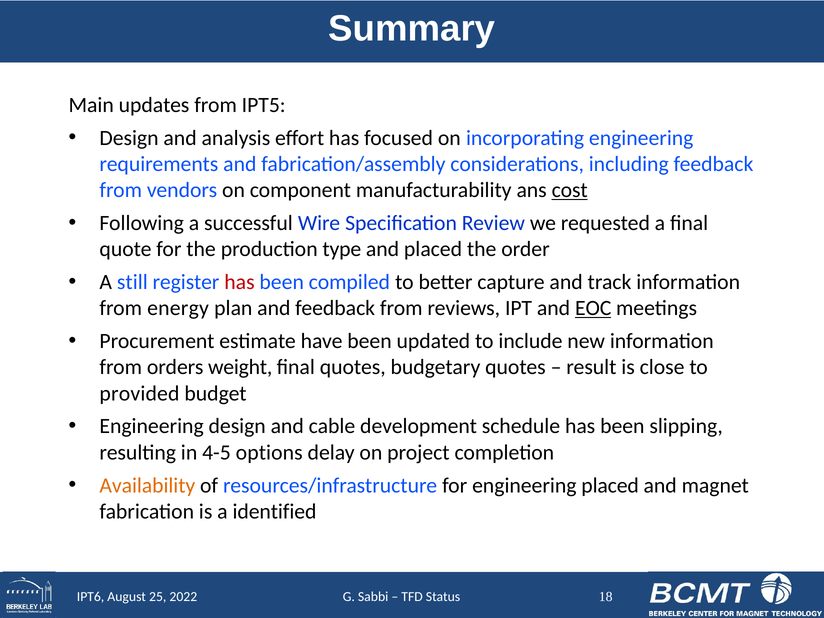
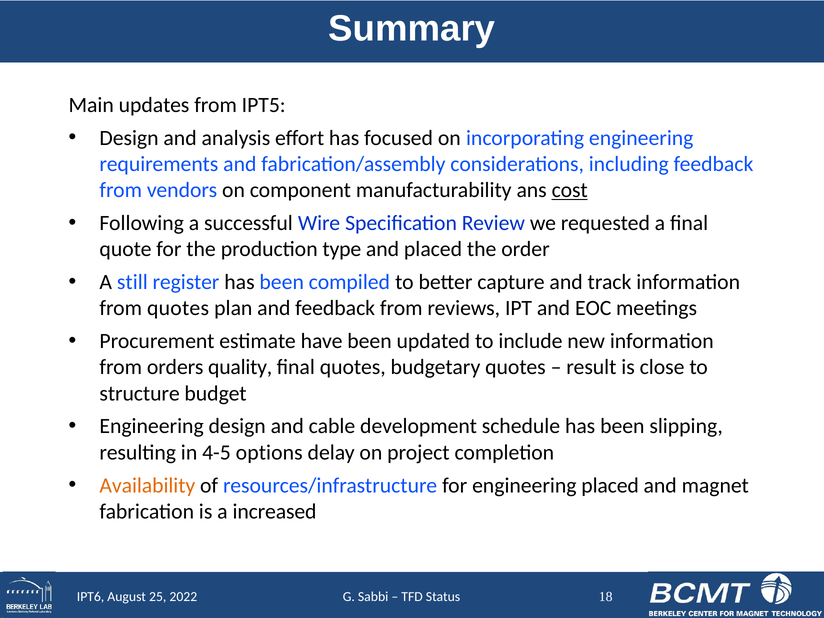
has at (239, 282) colour: red -> black
from energy: energy -> quotes
EOC underline: present -> none
weight: weight -> quality
provided: provided -> structure
identified: identified -> increased
